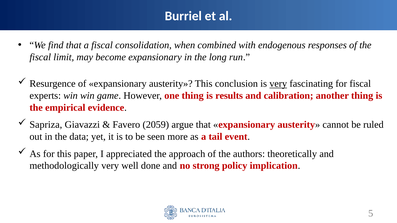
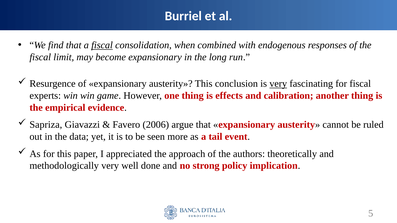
fiscal at (102, 45) underline: none -> present
results: results -> effects
2059: 2059 -> 2006
